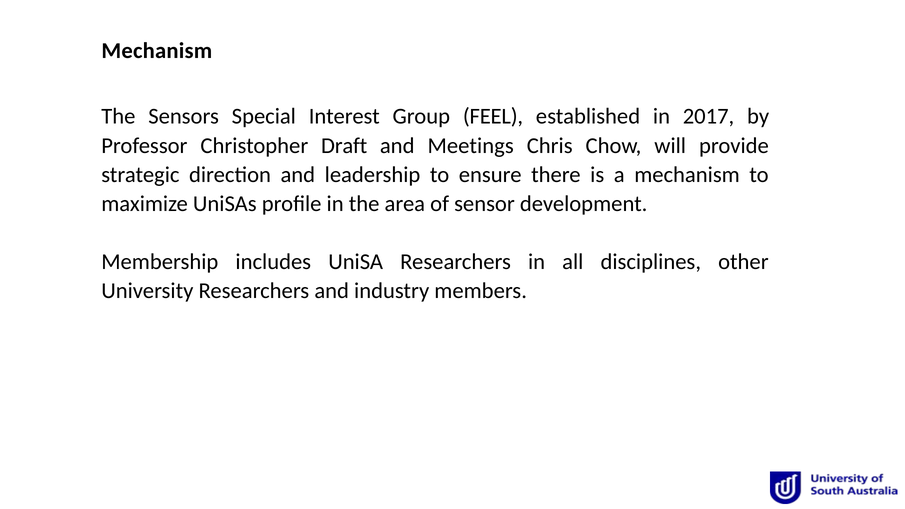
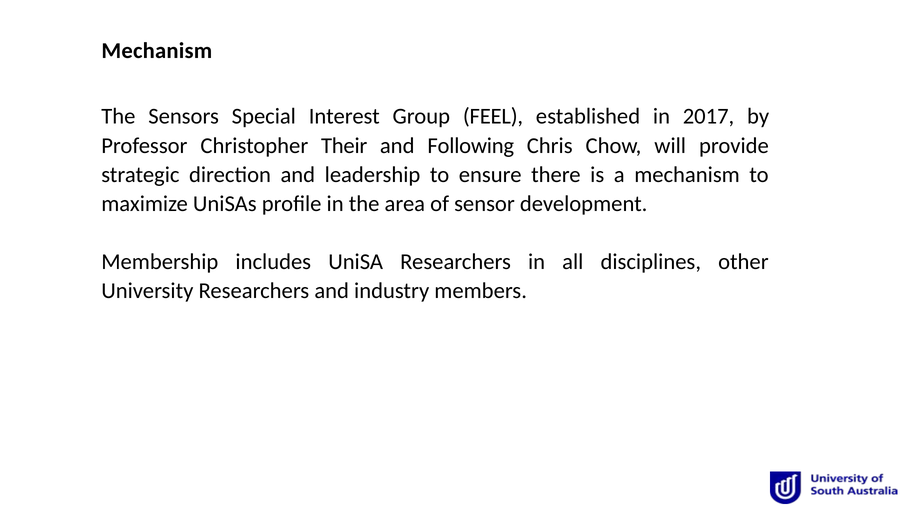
Draft: Draft -> Their
Meetings: Meetings -> Following
